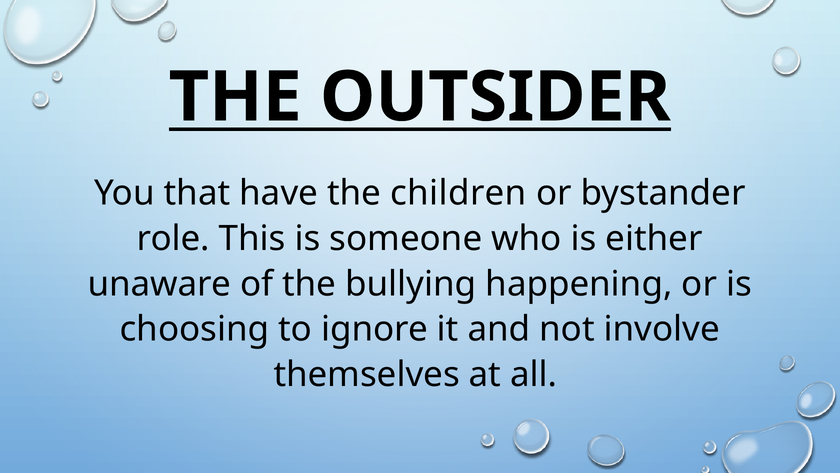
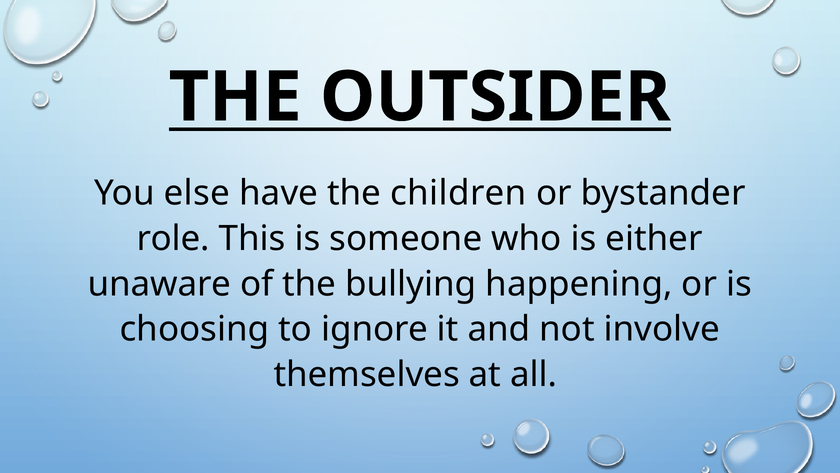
that: that -> else
